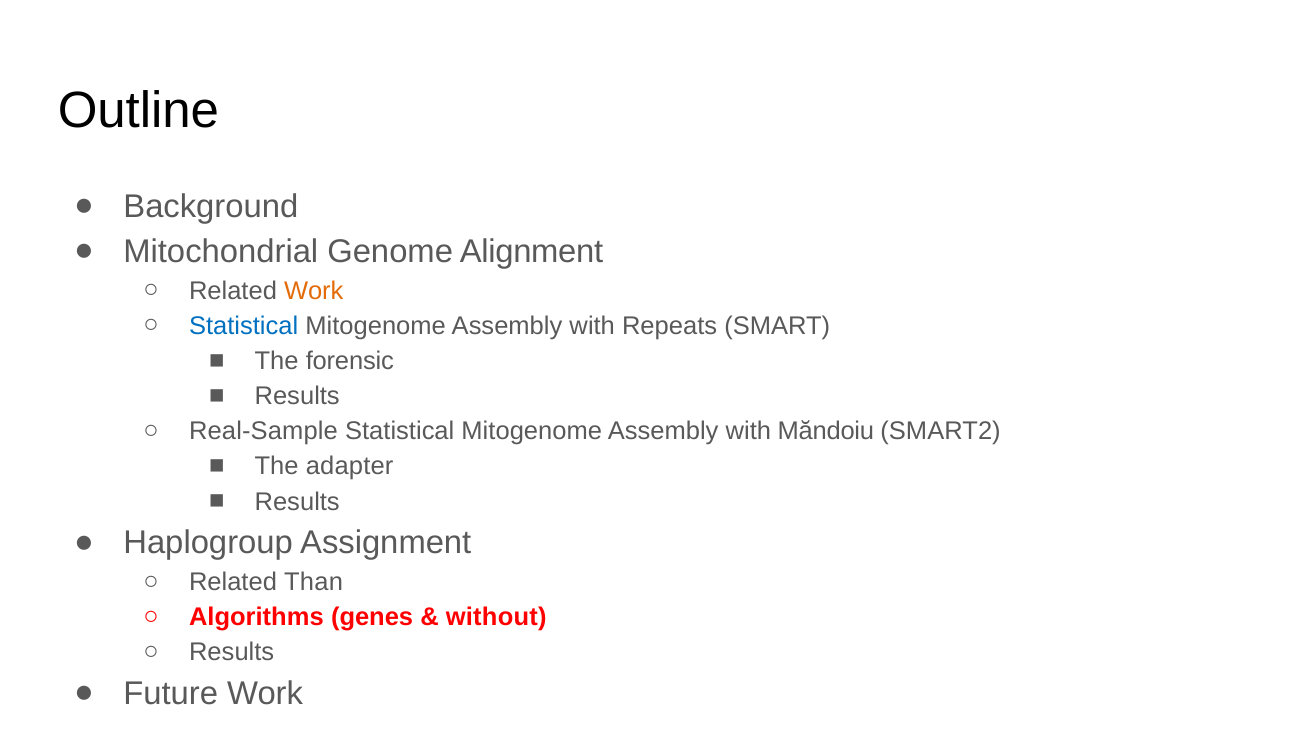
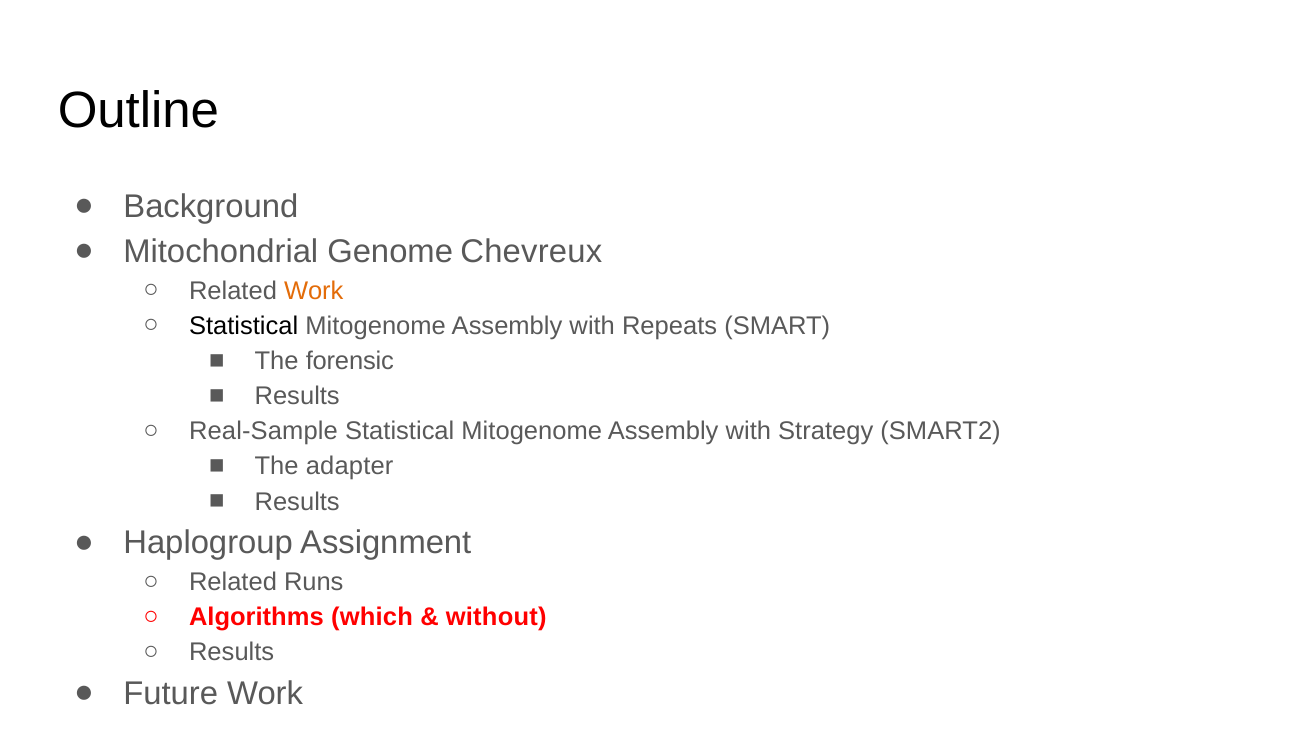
Alignment: Alignment -> Chevreux
Statistical at (244, 326) colour: blue -> black
Măndoiu: Măndoiu -> Strategy
Than: Than -> Runs
genes: genes -> which
